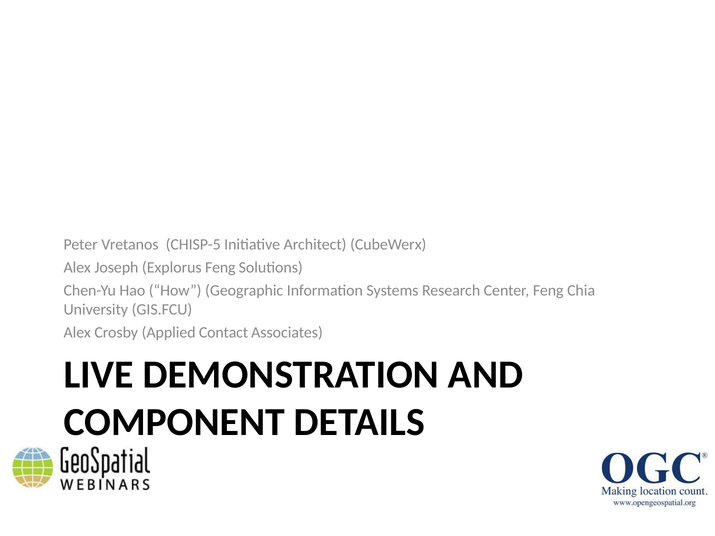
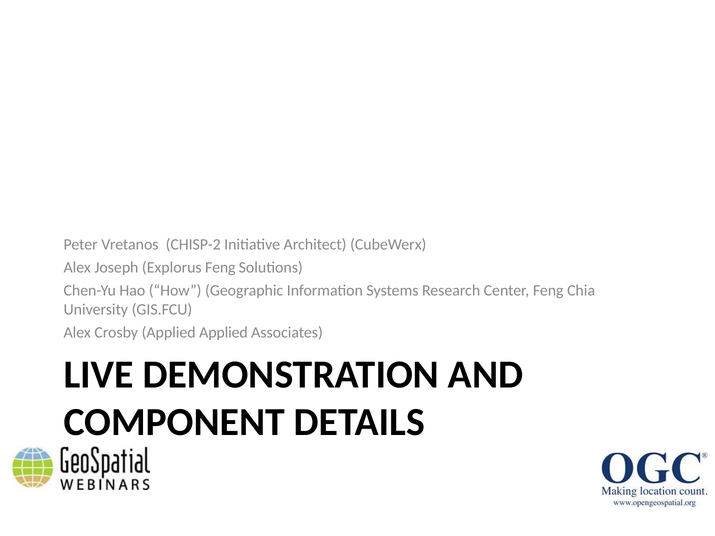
CHISP-5: CHISP-5 -> CHISP-2
Applied Contact: Contact -> Applied
